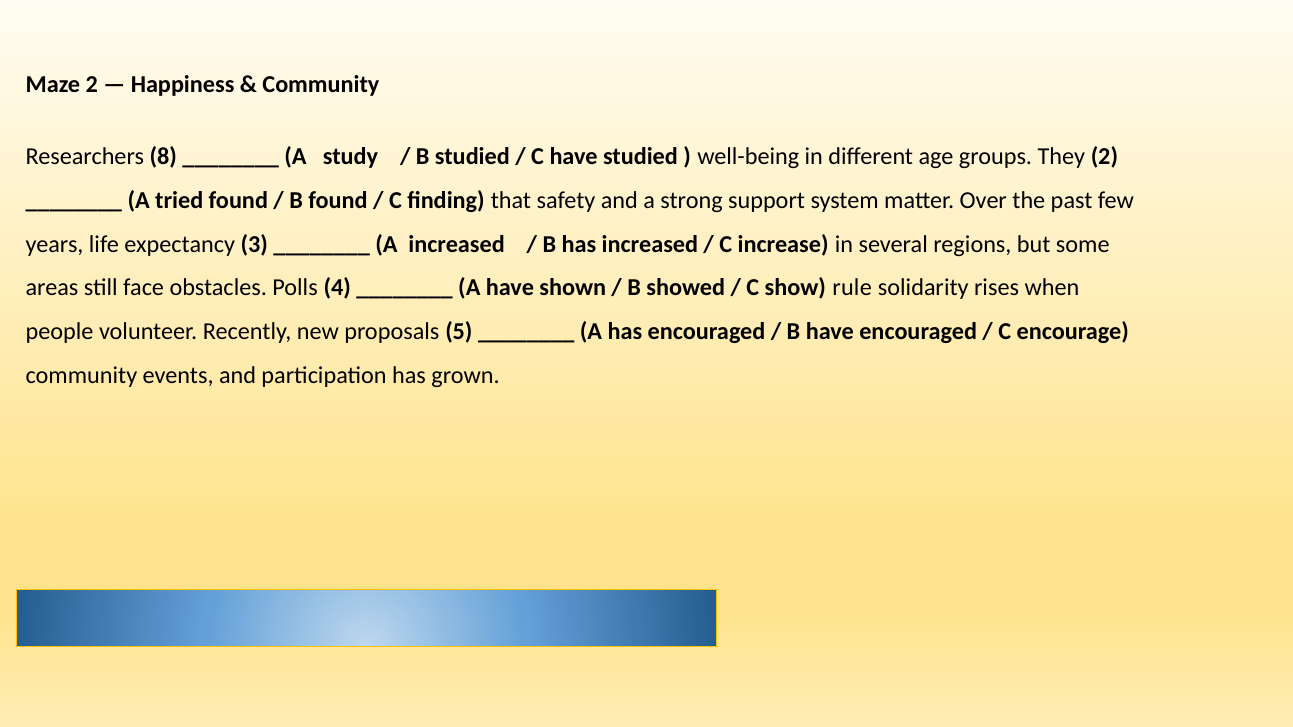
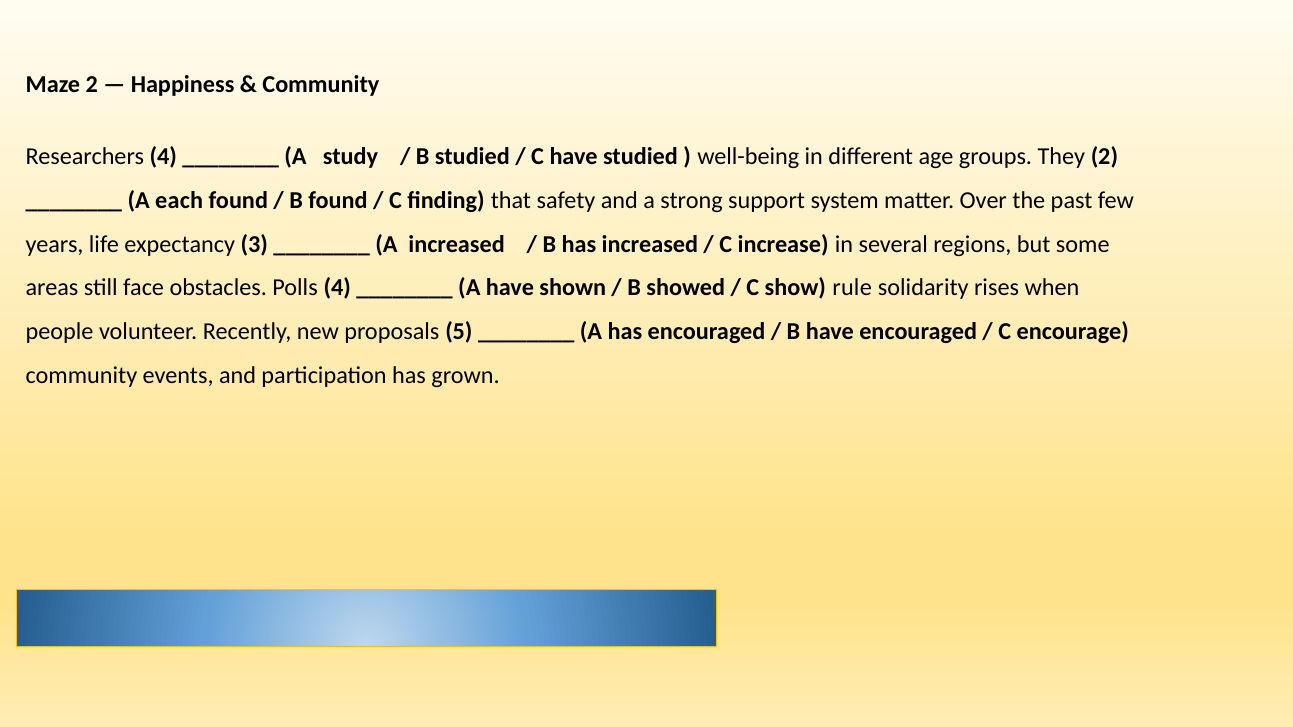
Researchers 8: 8 -> 4
tried: tried -> each
